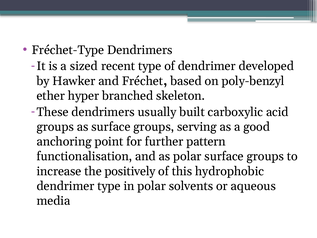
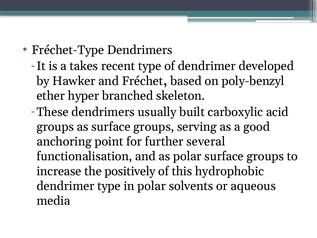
sized: sized -> takes
pattern: pattern -> several
